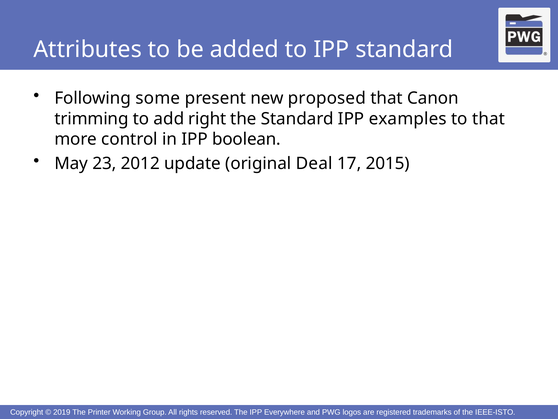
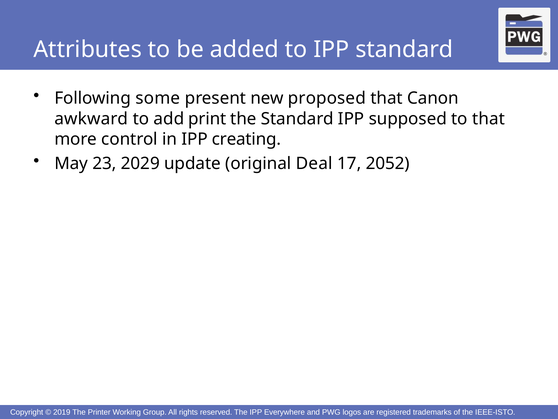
trimming: trimming -> awkward
right: right -> print
examples: examples -> supposed
boolean: boolean -> creating
2012: 2012 -> 2029
2015: 2015 -> 2052
